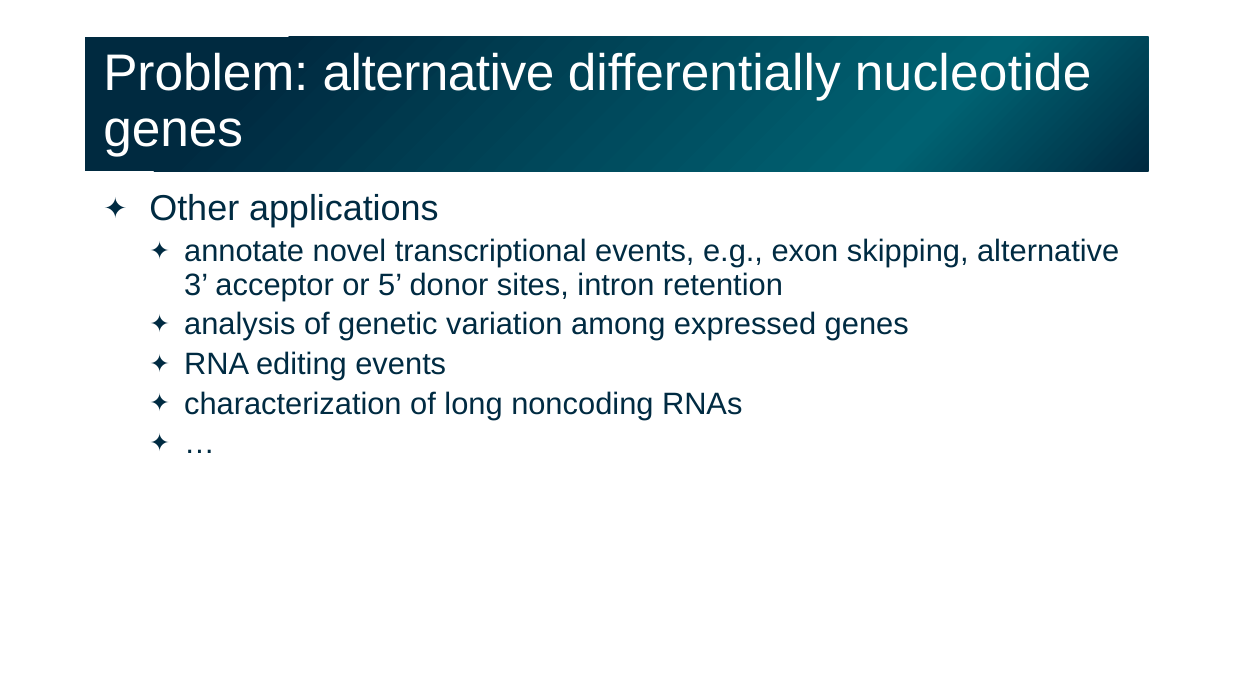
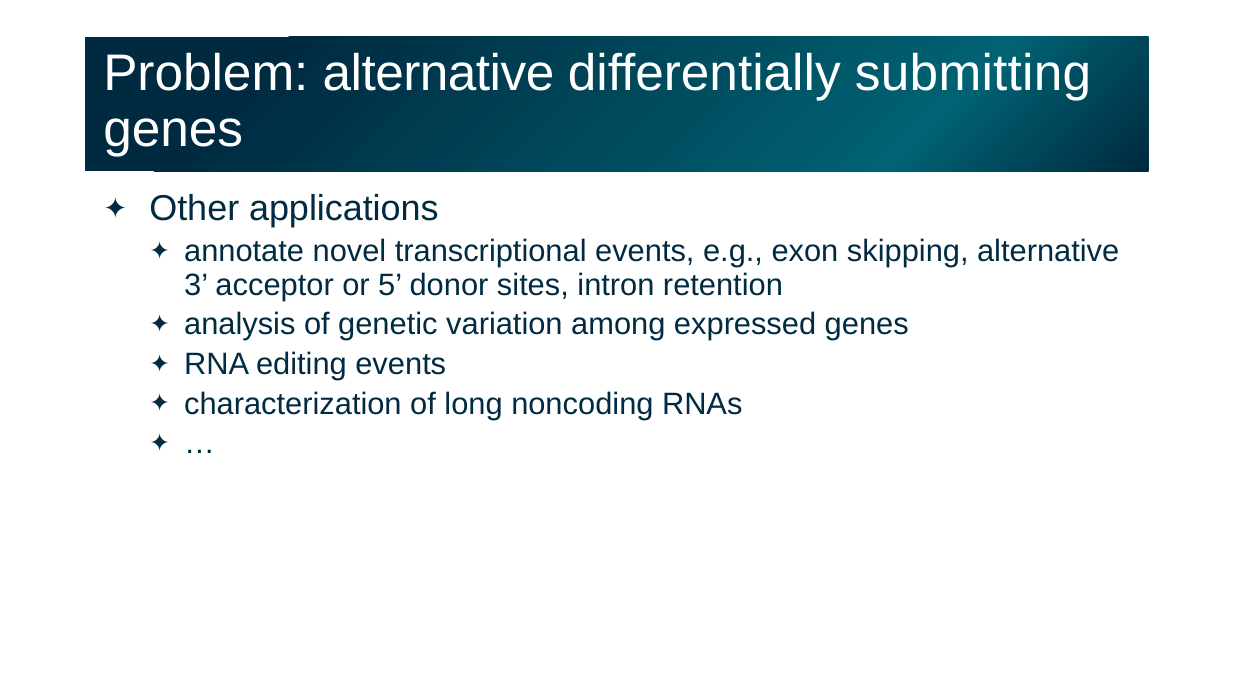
nucleotide: nucleotide -> submitting
